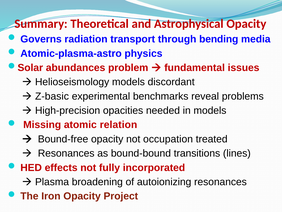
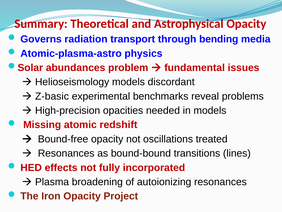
relation: relation -> redshift
occupation: occupation -> oscillations
